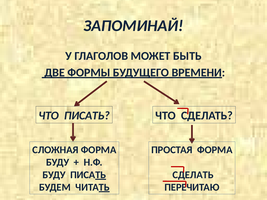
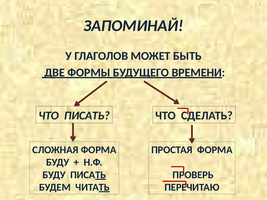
СДЕЛАТЬ at (193, 175): СДЕЛАТЬ -> ПРОВЕРЬ
